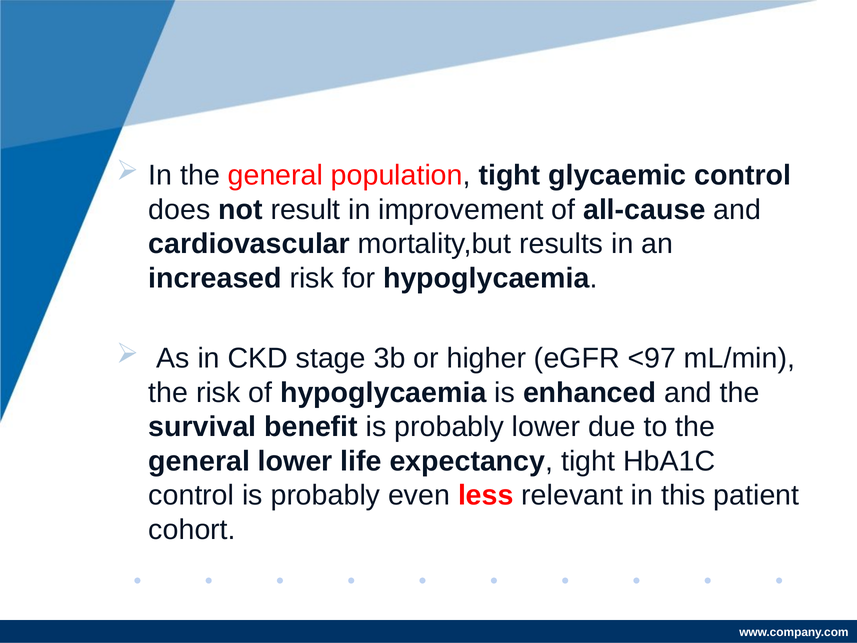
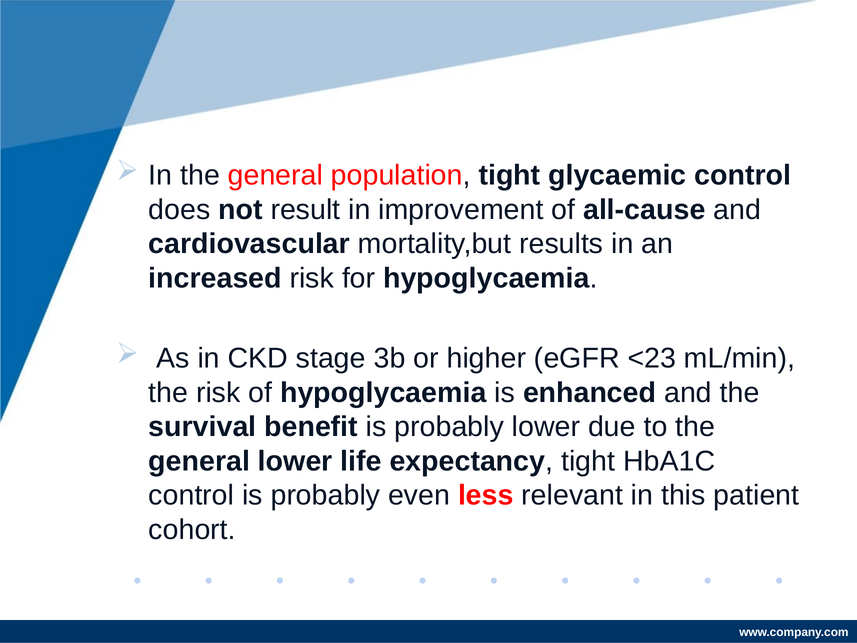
<97: <97 -> <23
